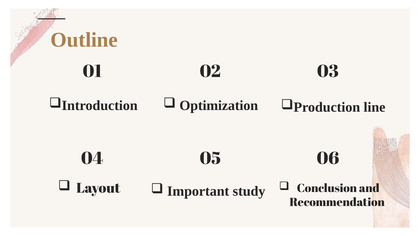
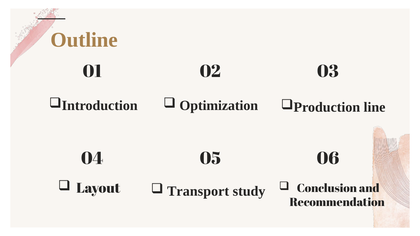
Important: Important -> Transport
